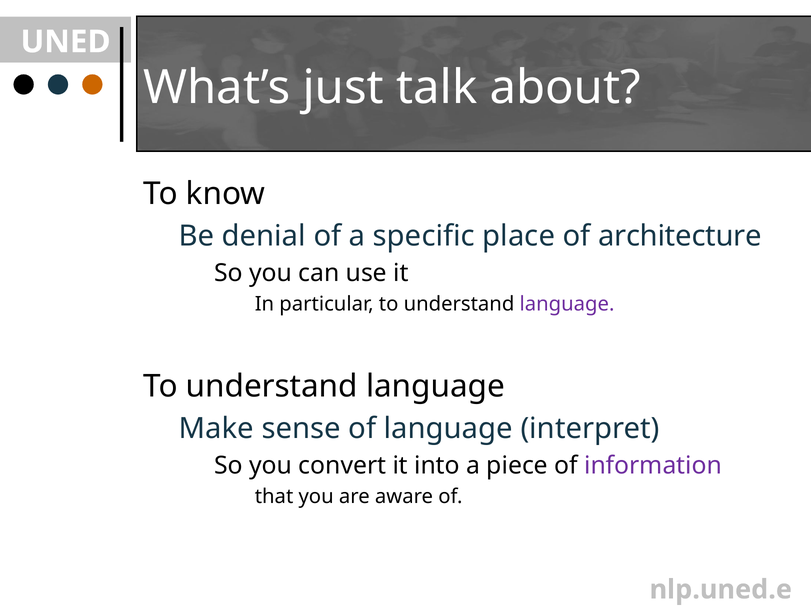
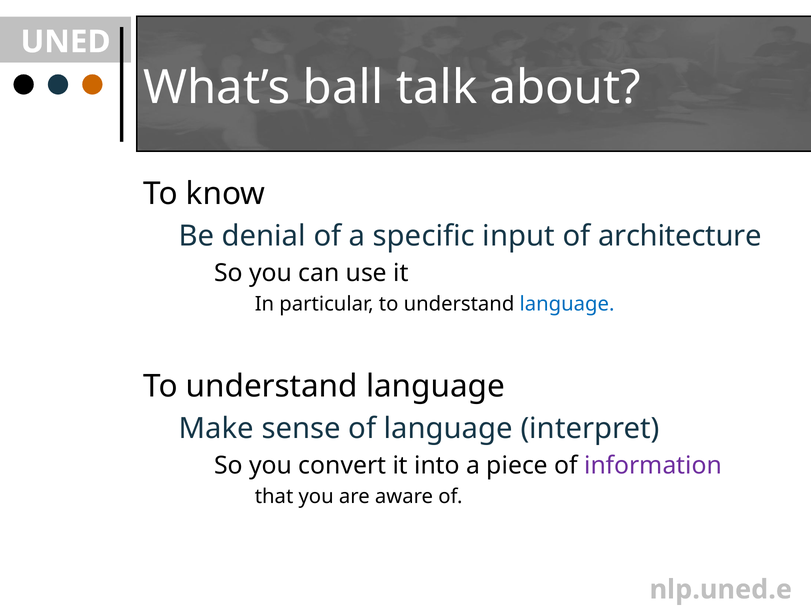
just: just -> ball
place: place -> input
language at (567, 304) colour: purple -> blue
